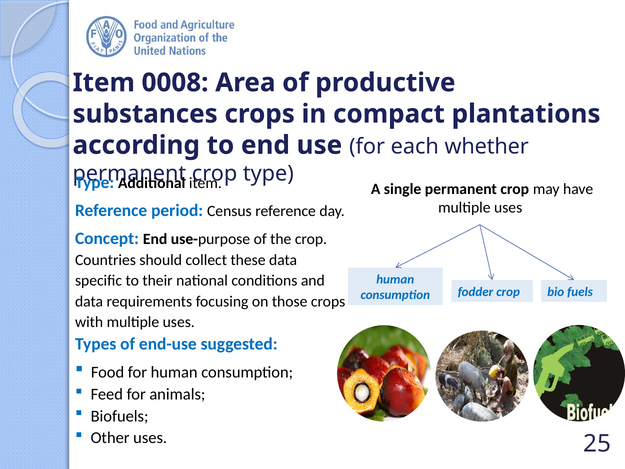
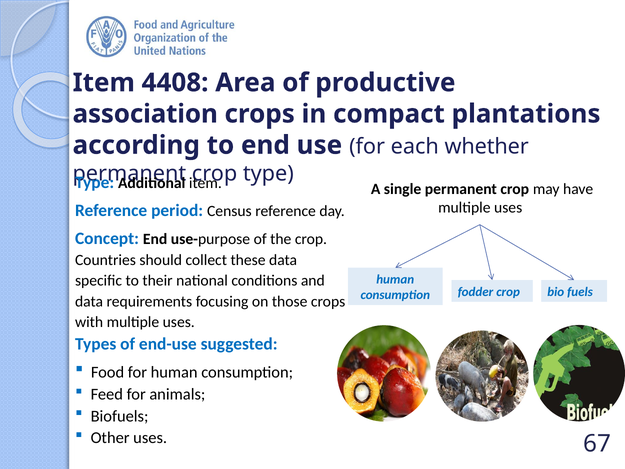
0008: 0008 -> 4408
substances: substances -> association
25: 25 -> 67
